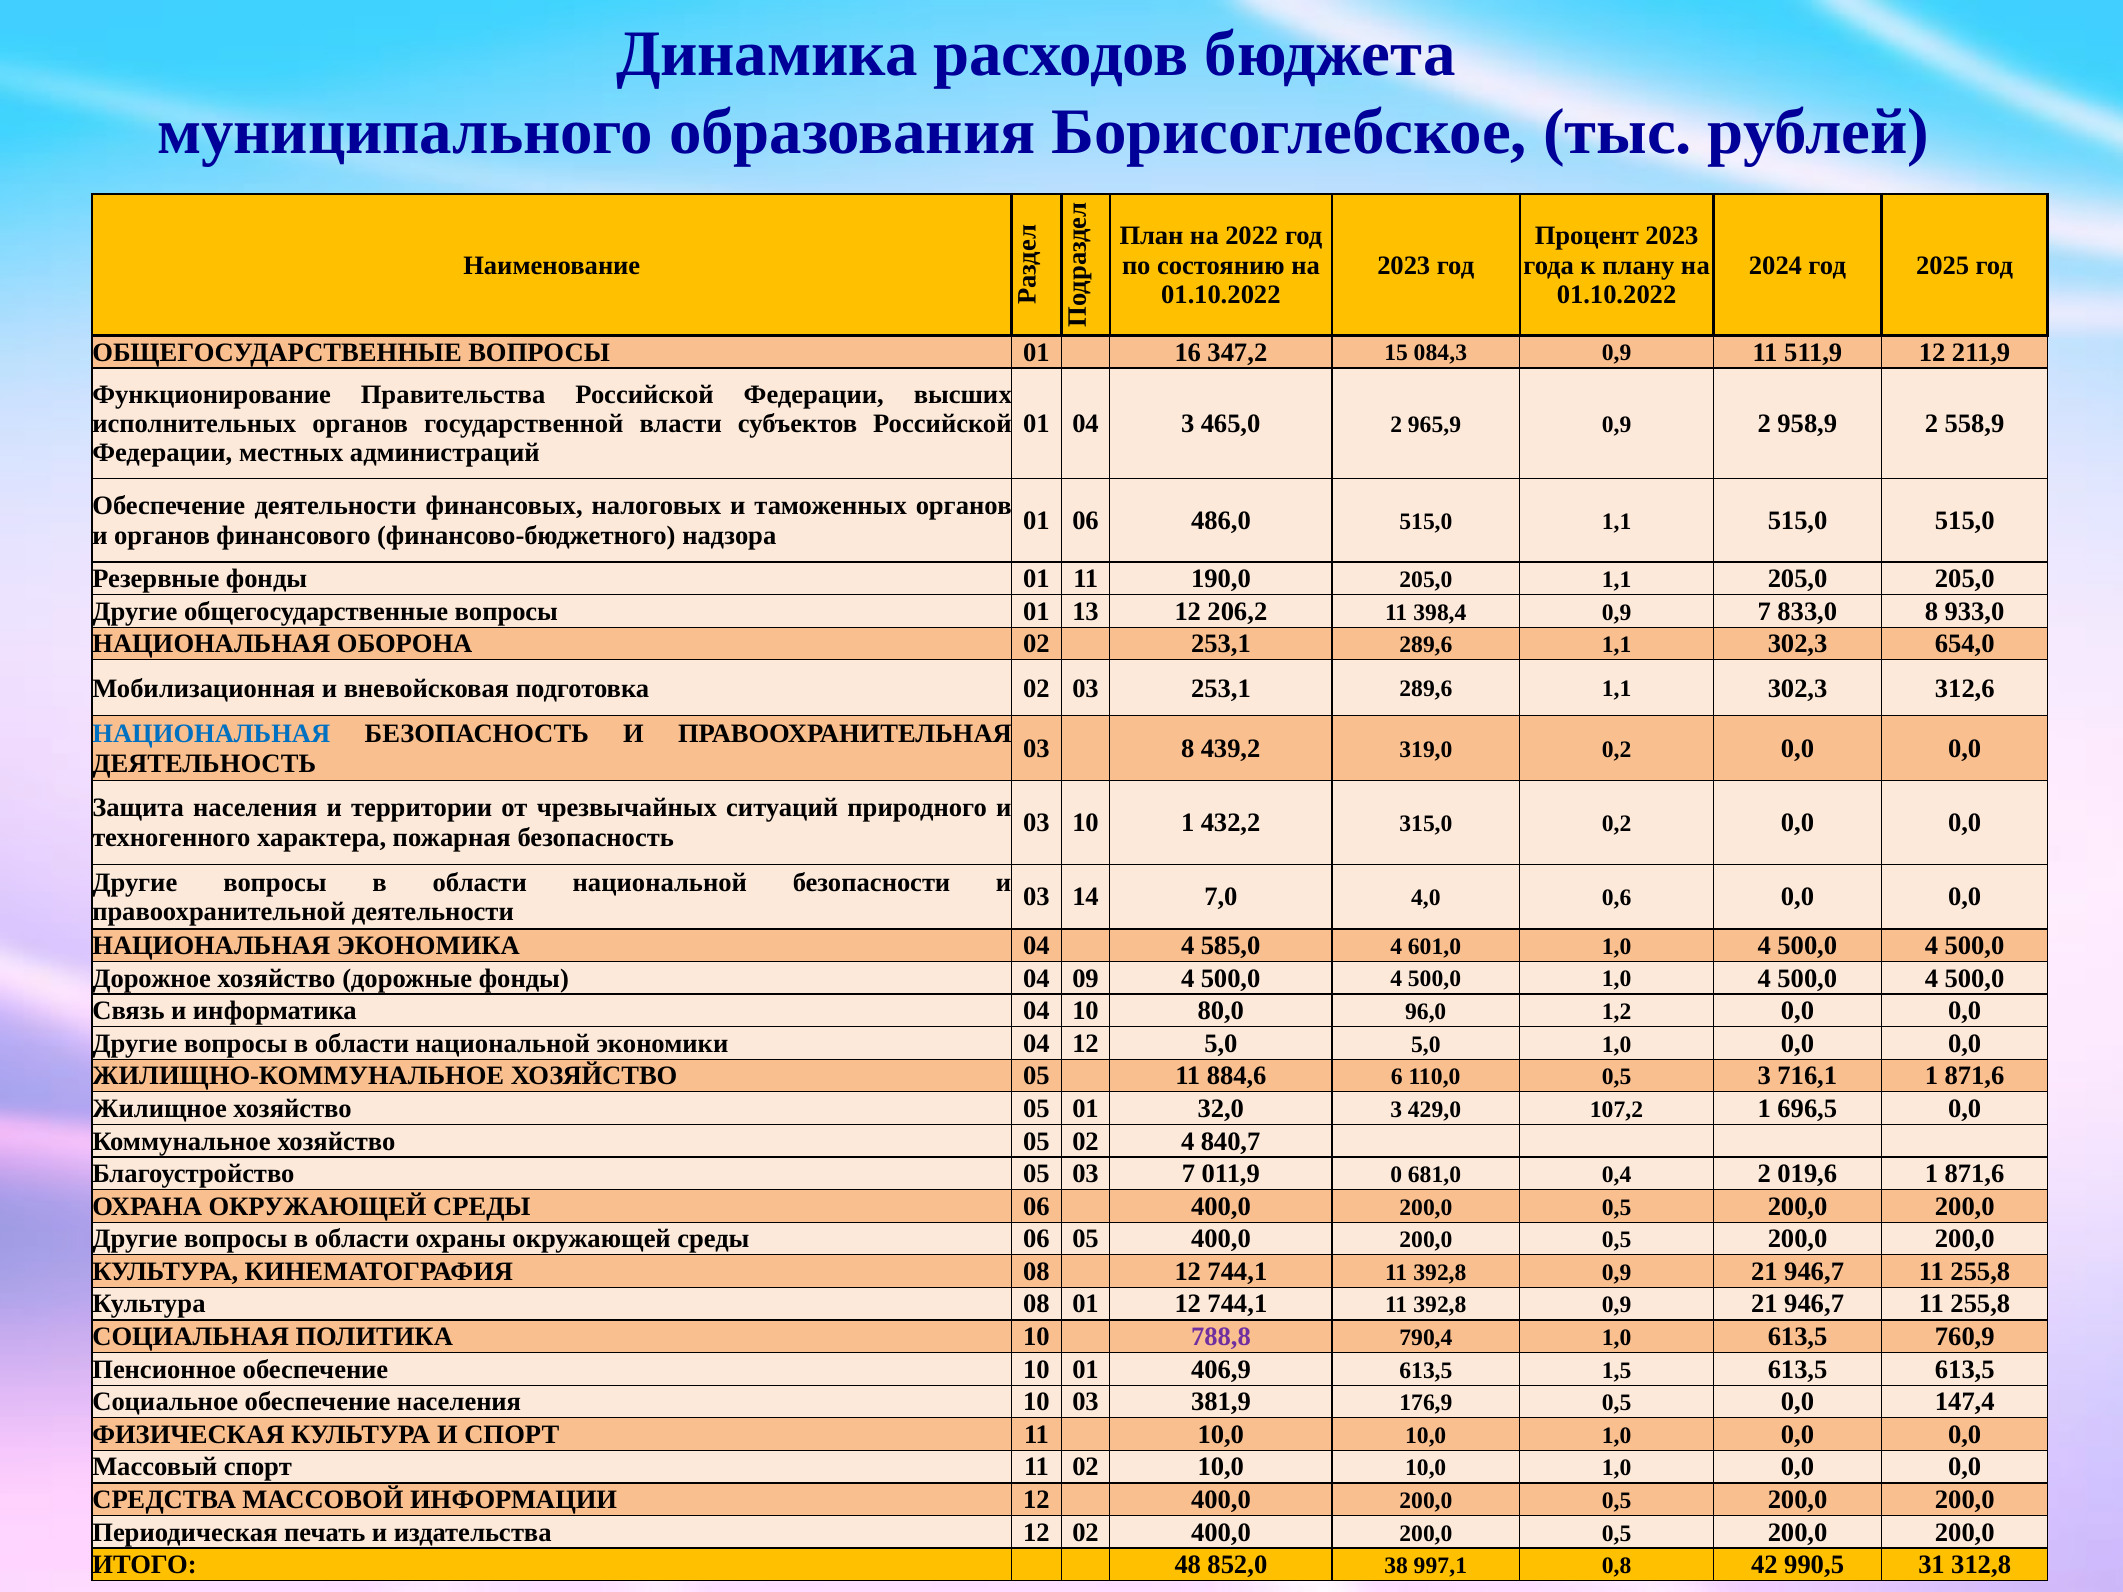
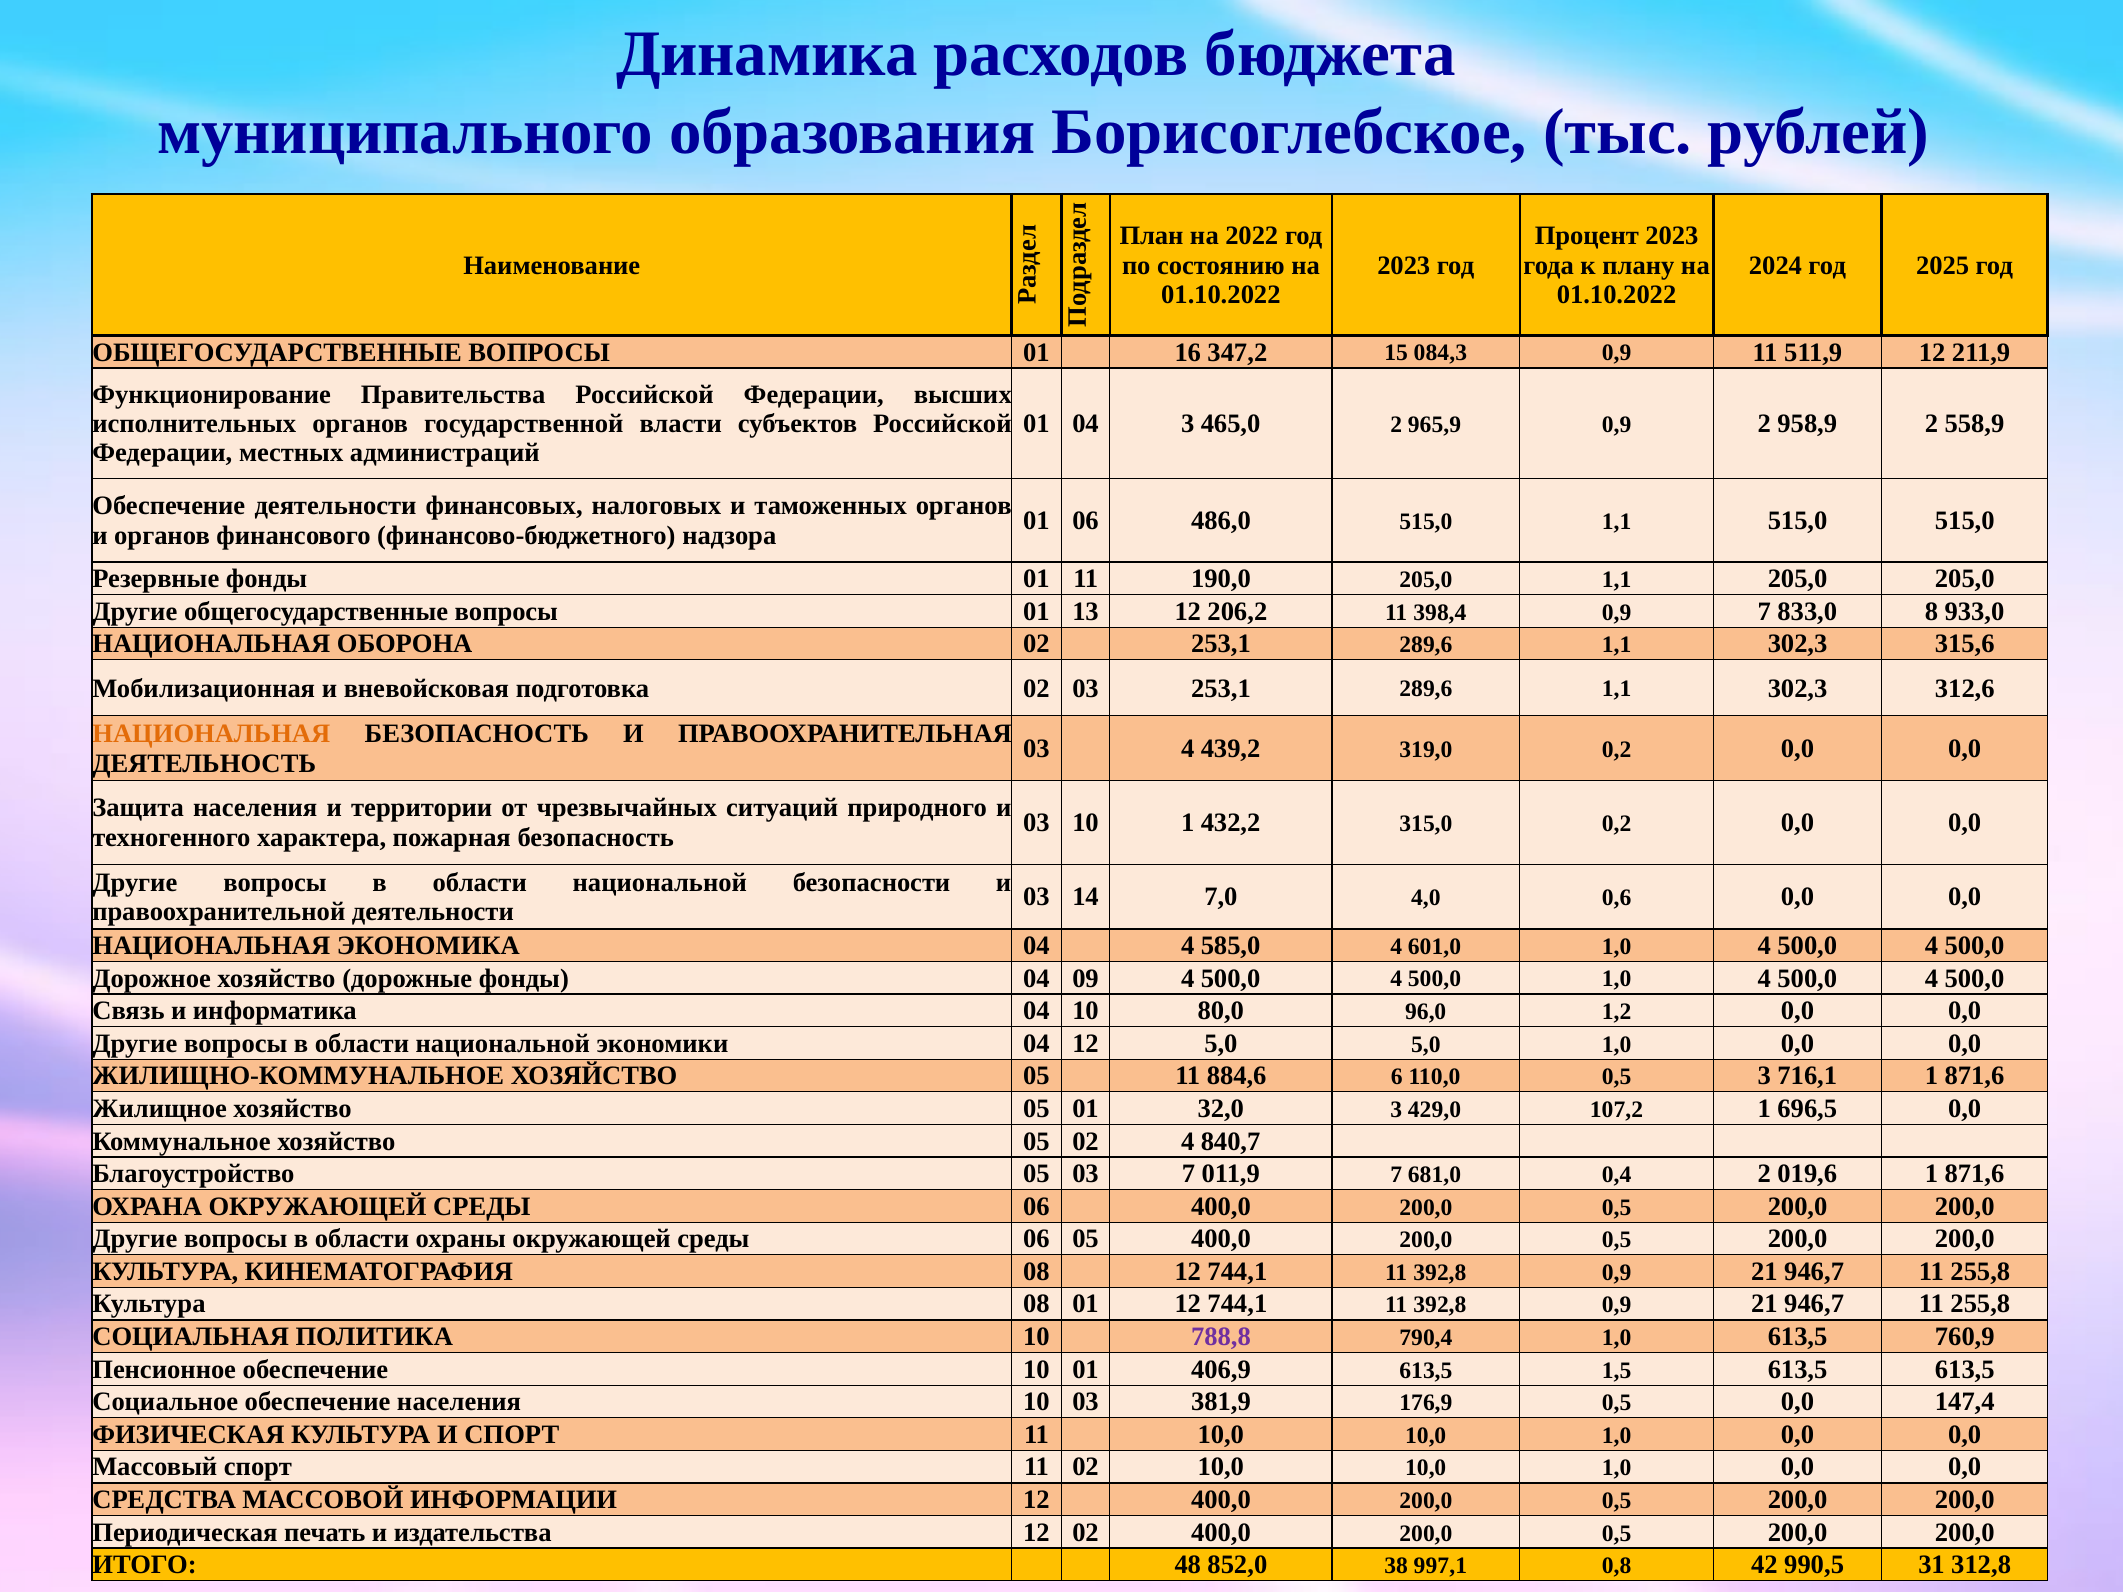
654,0: 654,0 -> 315,6
НАЦИОНАЛЬНАЯ at (211, 734) colour: blue -> orange
03 8: 8 -> 4
011,9 0: 0 -> 7
